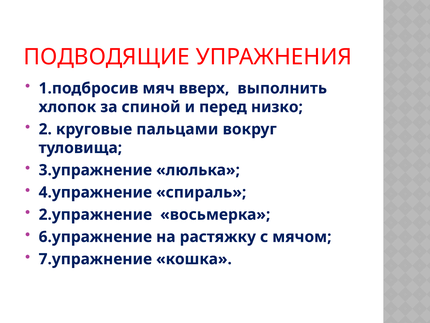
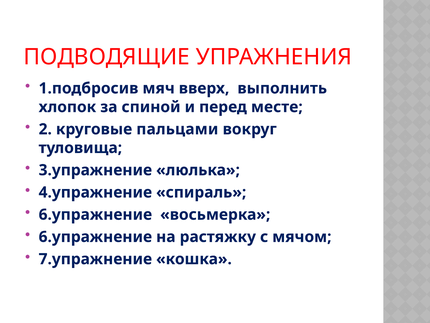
низко: низко -> месте
2.упражнение at (95, 214): 2.упражнение -> 6.упражнение
